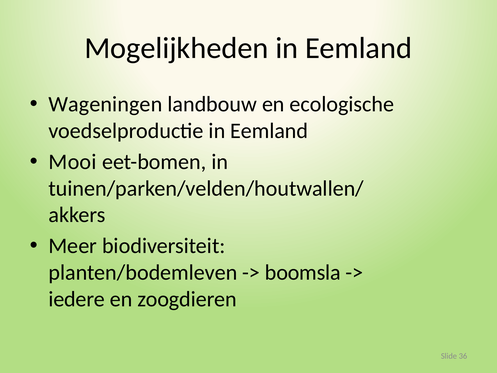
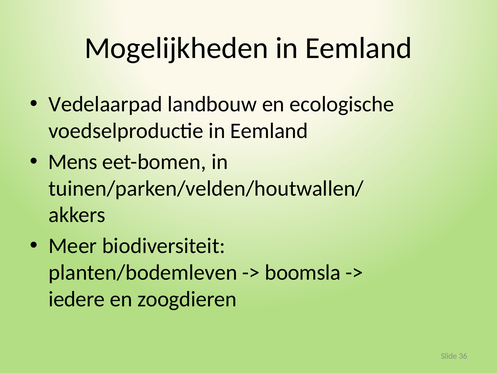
Wageningen: Wageningen -> Vedelaarpad
Mooi: Mooi -> Mens
